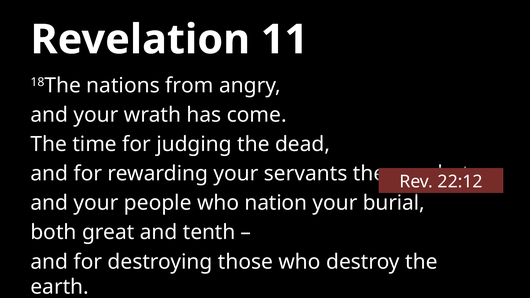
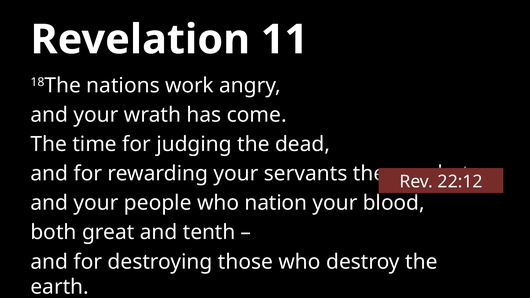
from: from -> work
burial: burial -> blood
